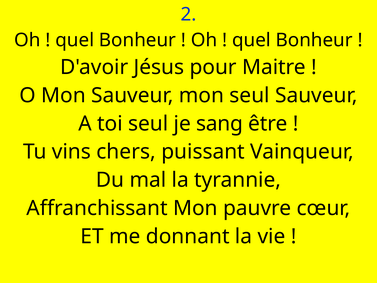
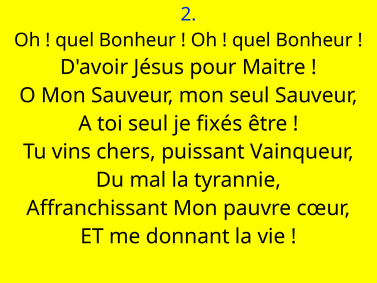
sang: sang -> fixés
